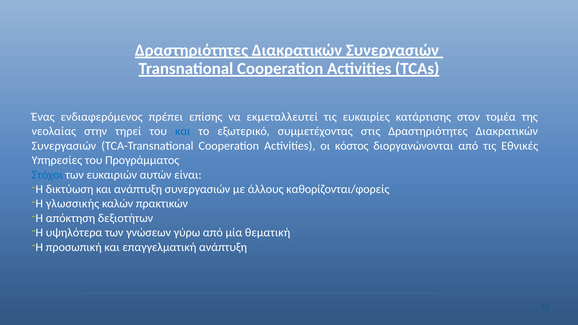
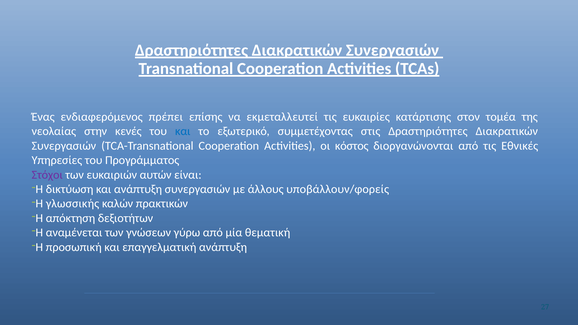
τηρεί: τηρεί -> κενές
Στόχοι colour: blue -> purple
καθορίζονται/φορείς: καθορίζονται/φορείς -> υποβάλλουν/φορείς
υψηλότερα: υψηλότερα -> αναμένεται
